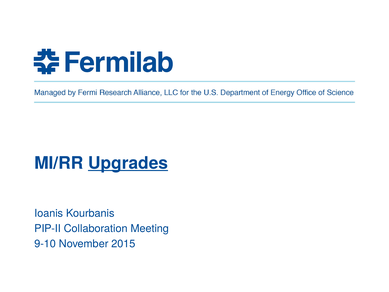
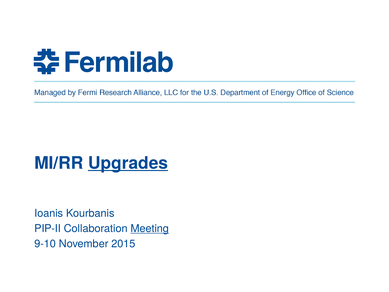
Meeting underline: none -> present
